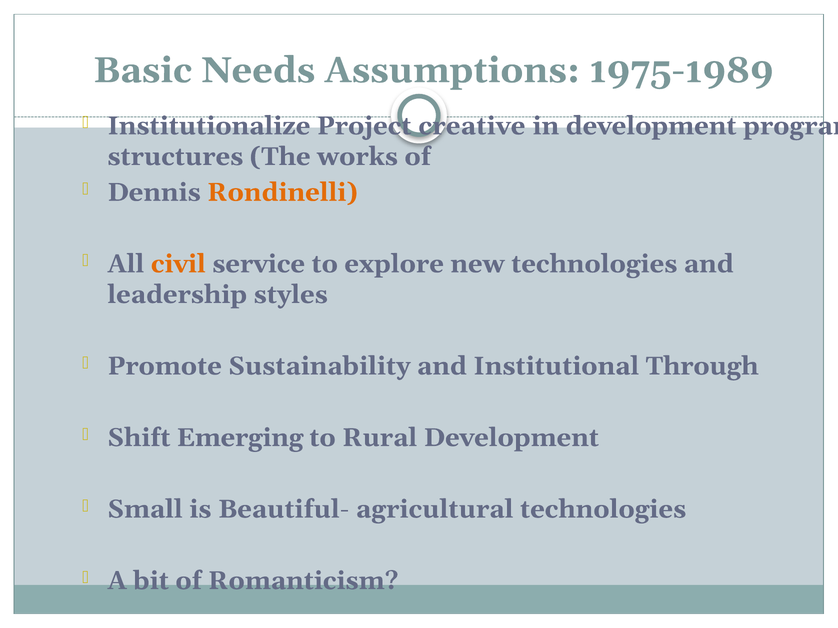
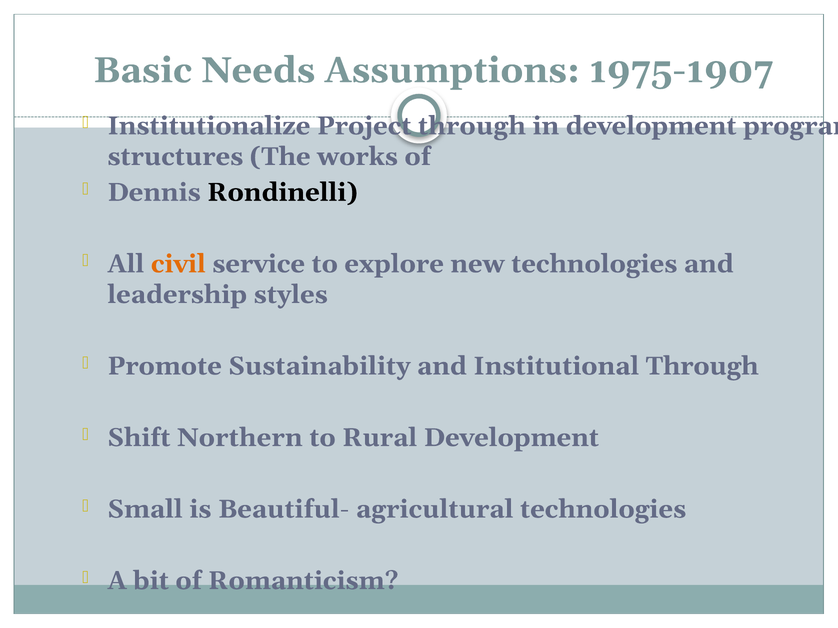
1975-1989: 1975-1989 -> 1975-1907
Project creative: creative -> through
Rondinelli colour: orange -> black
Emerging: Emerging -> Northern
